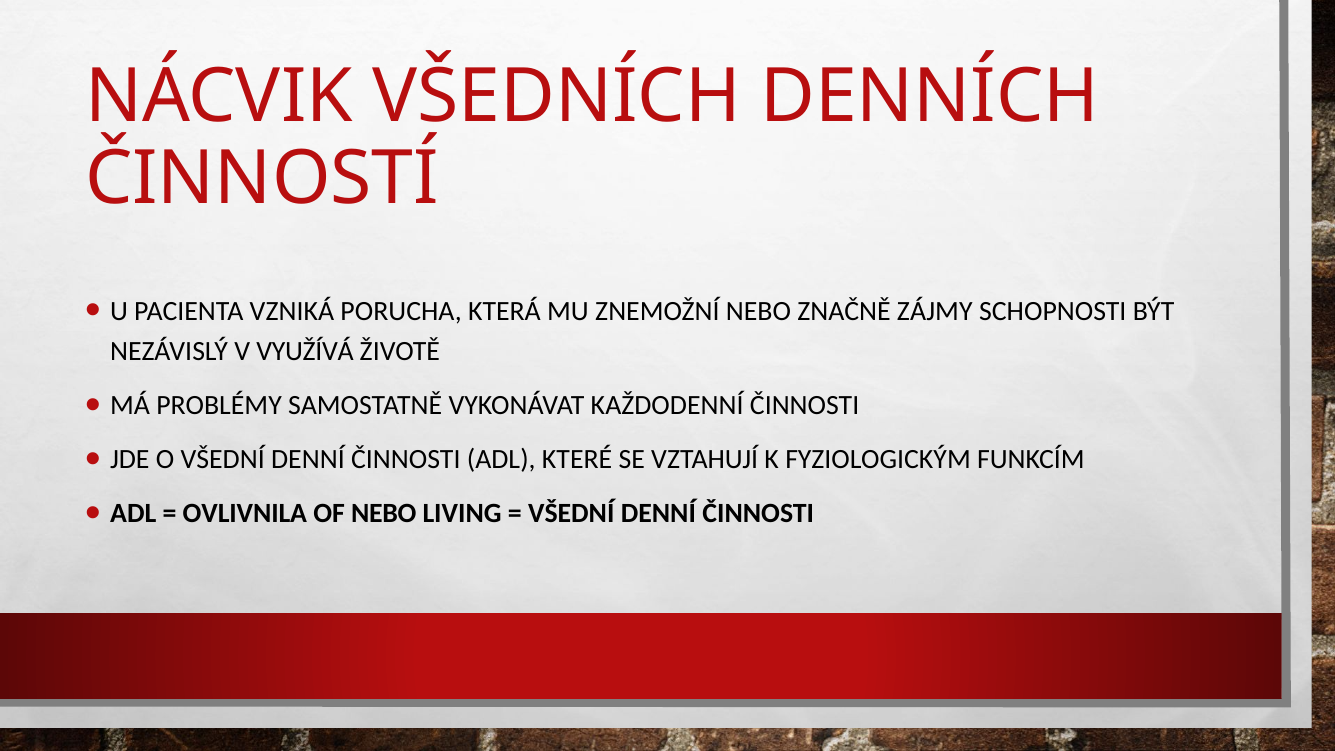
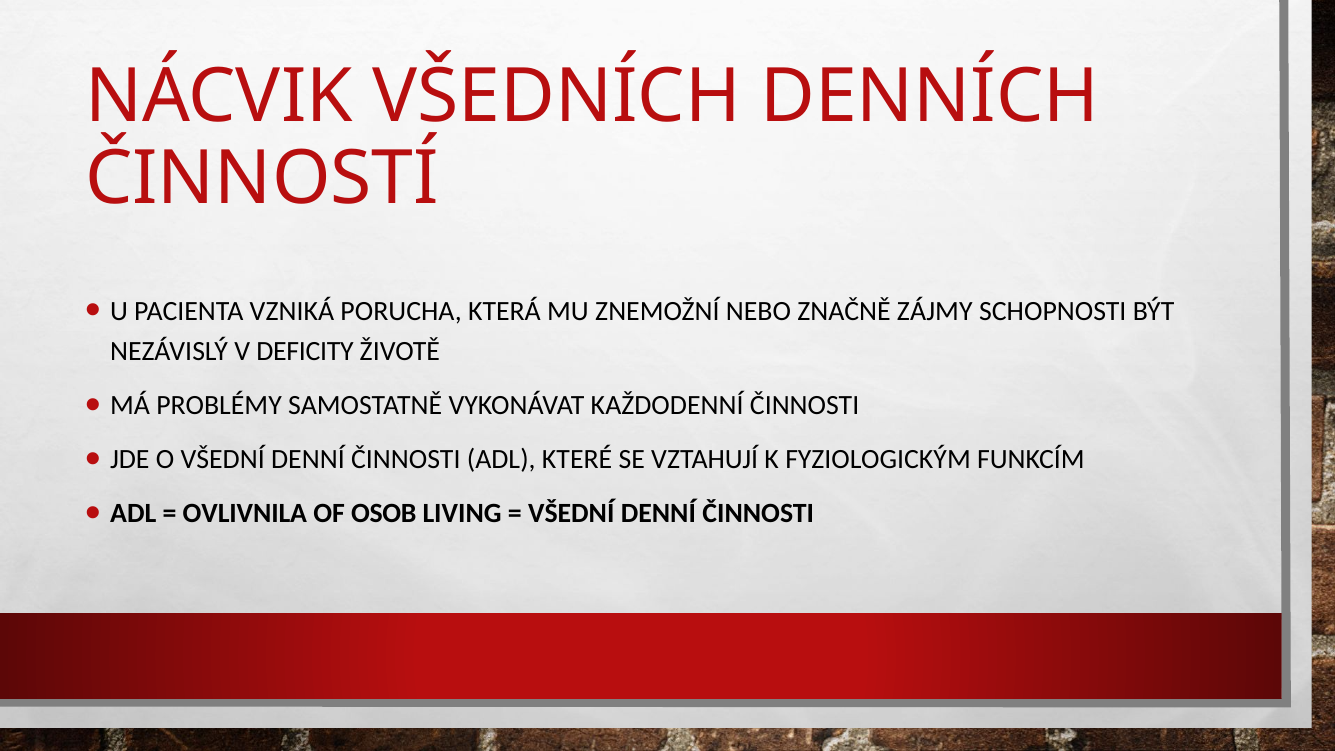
VYUŽÍVÁ: VYUŽÍVÁ -> DEFICITY
OF NEBO: NEBO -> OSOB
